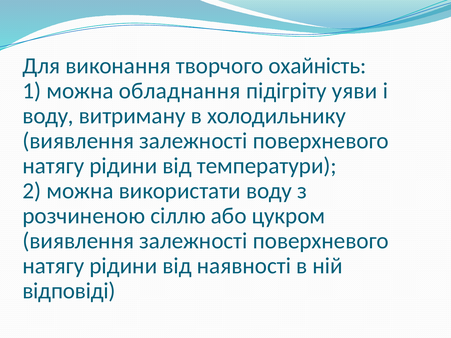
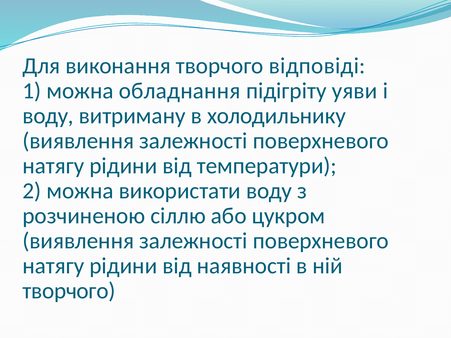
охайність: охайність -> відповіді
відповіді at (69, 291): відповіді -> творчого
